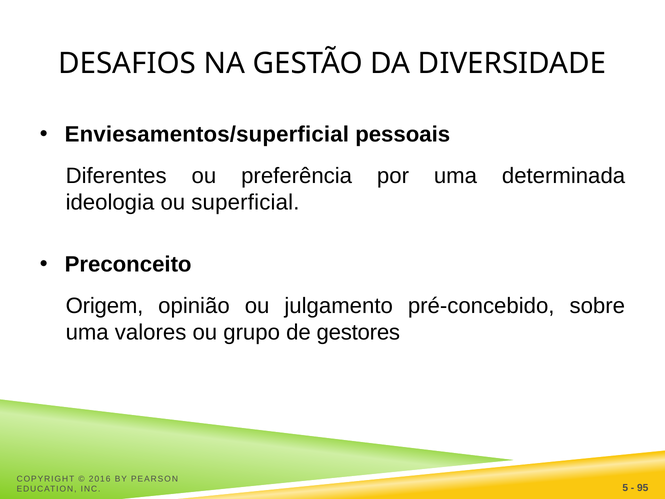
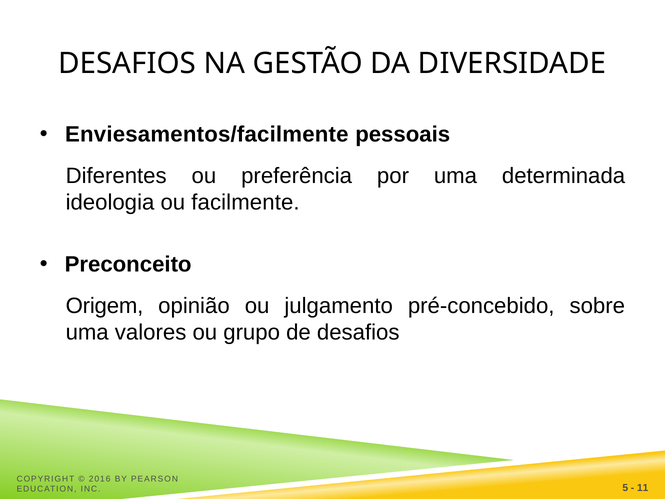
Enviesamentos/superficial: Enviesamentos/superficial -> Enviesamentos/facilmente
superficial: superficial -> facilmente
de gestores: gestores -> desafios
95: 95 -> 11
